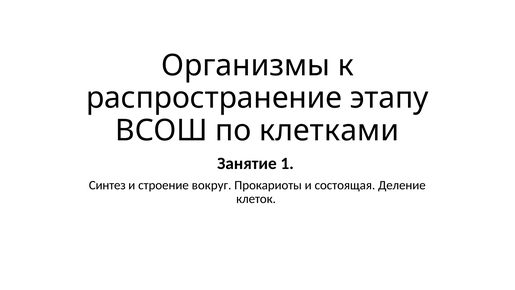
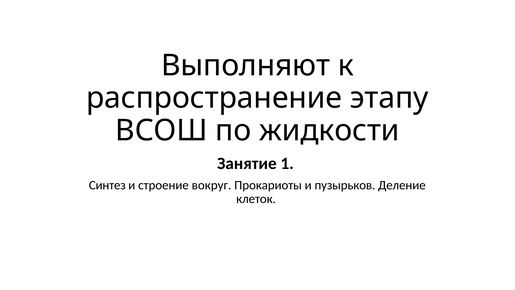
Организмы: Организмы -> Выполняют
клетками: клетками -> жидкости
состоящая: состоящая -> пузырьков
